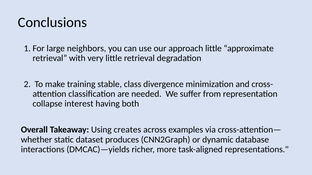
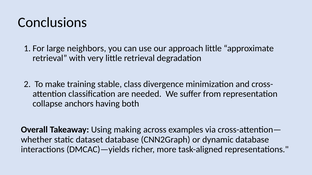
interest: interest -> anchors
creates: creates -> making
dataset produces: produces -> database
